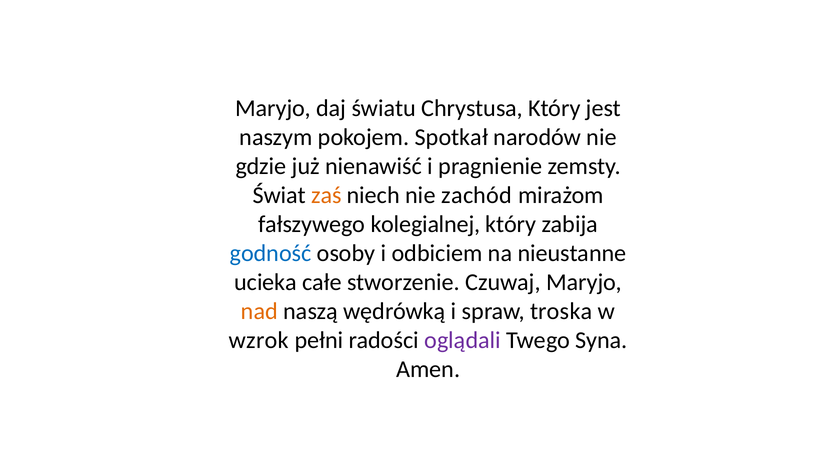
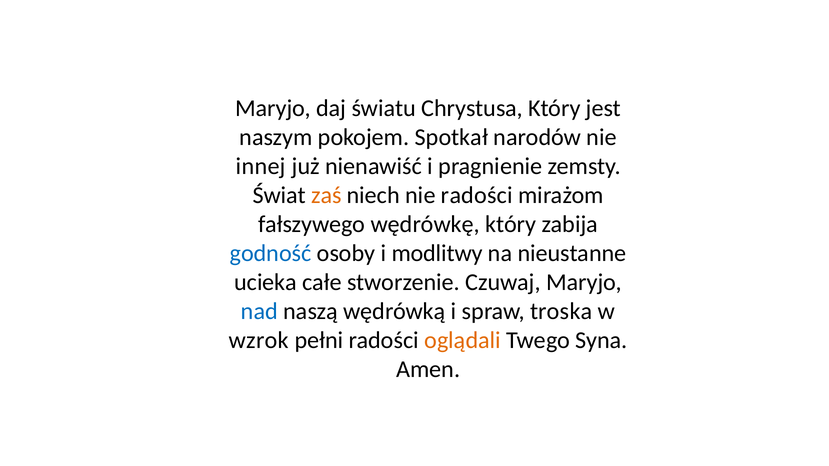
gdzie: gdzie -> innej
nie zachód: zachód -> radości
kolegialnej: kolegialnej -> wędrówkę
odbiciem: odbiciem -> modlitwy
nad colour: orange -> blue
oglądali colour: purple -> orange
